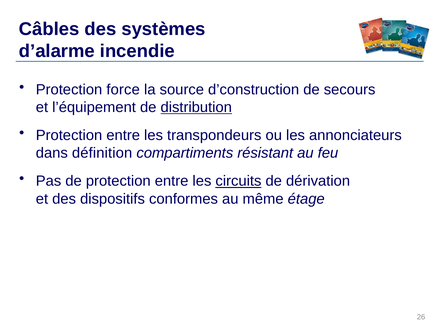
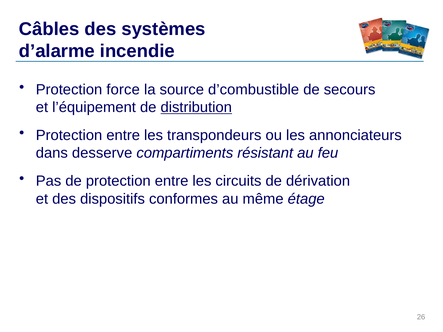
d’construction: d’construction -> d’combustible
définition: définition -> desserve
circuits underline: present -> none
